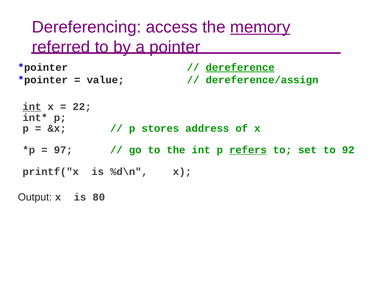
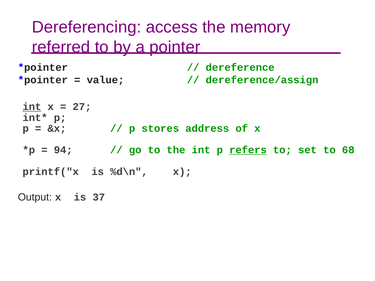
memory underline: present -> none
dereference underline: present -> none
22: 22 -> 27
97: 97 -> 94
92: 92 -> 68
80: 80 -> 37
